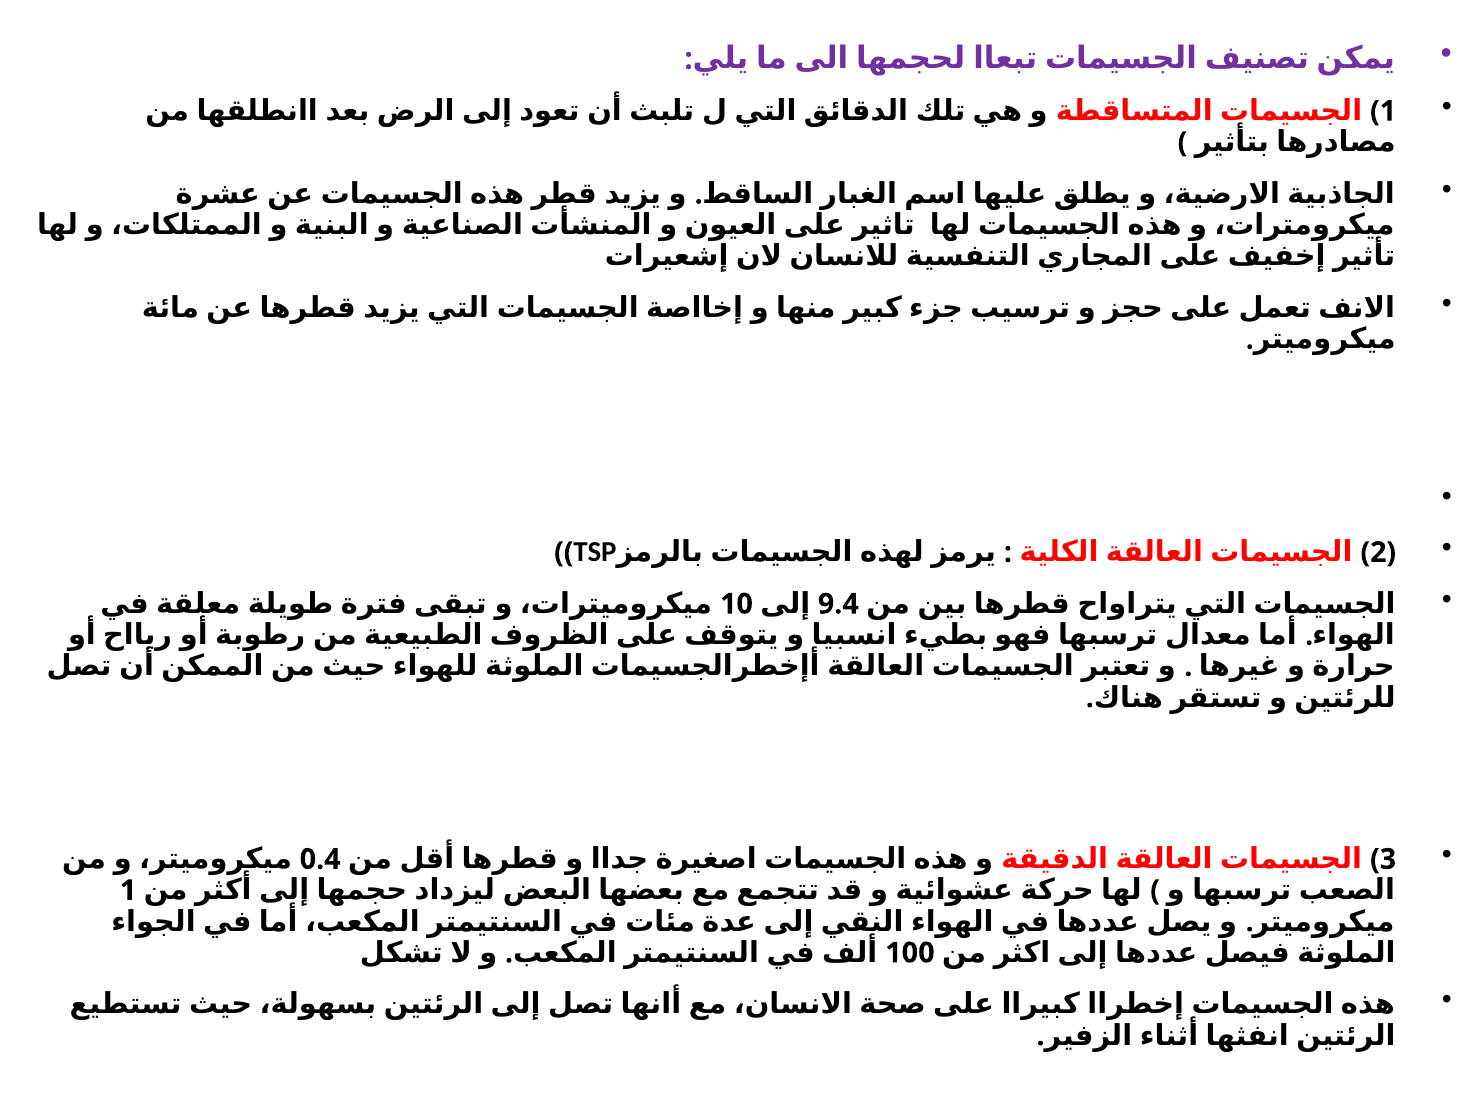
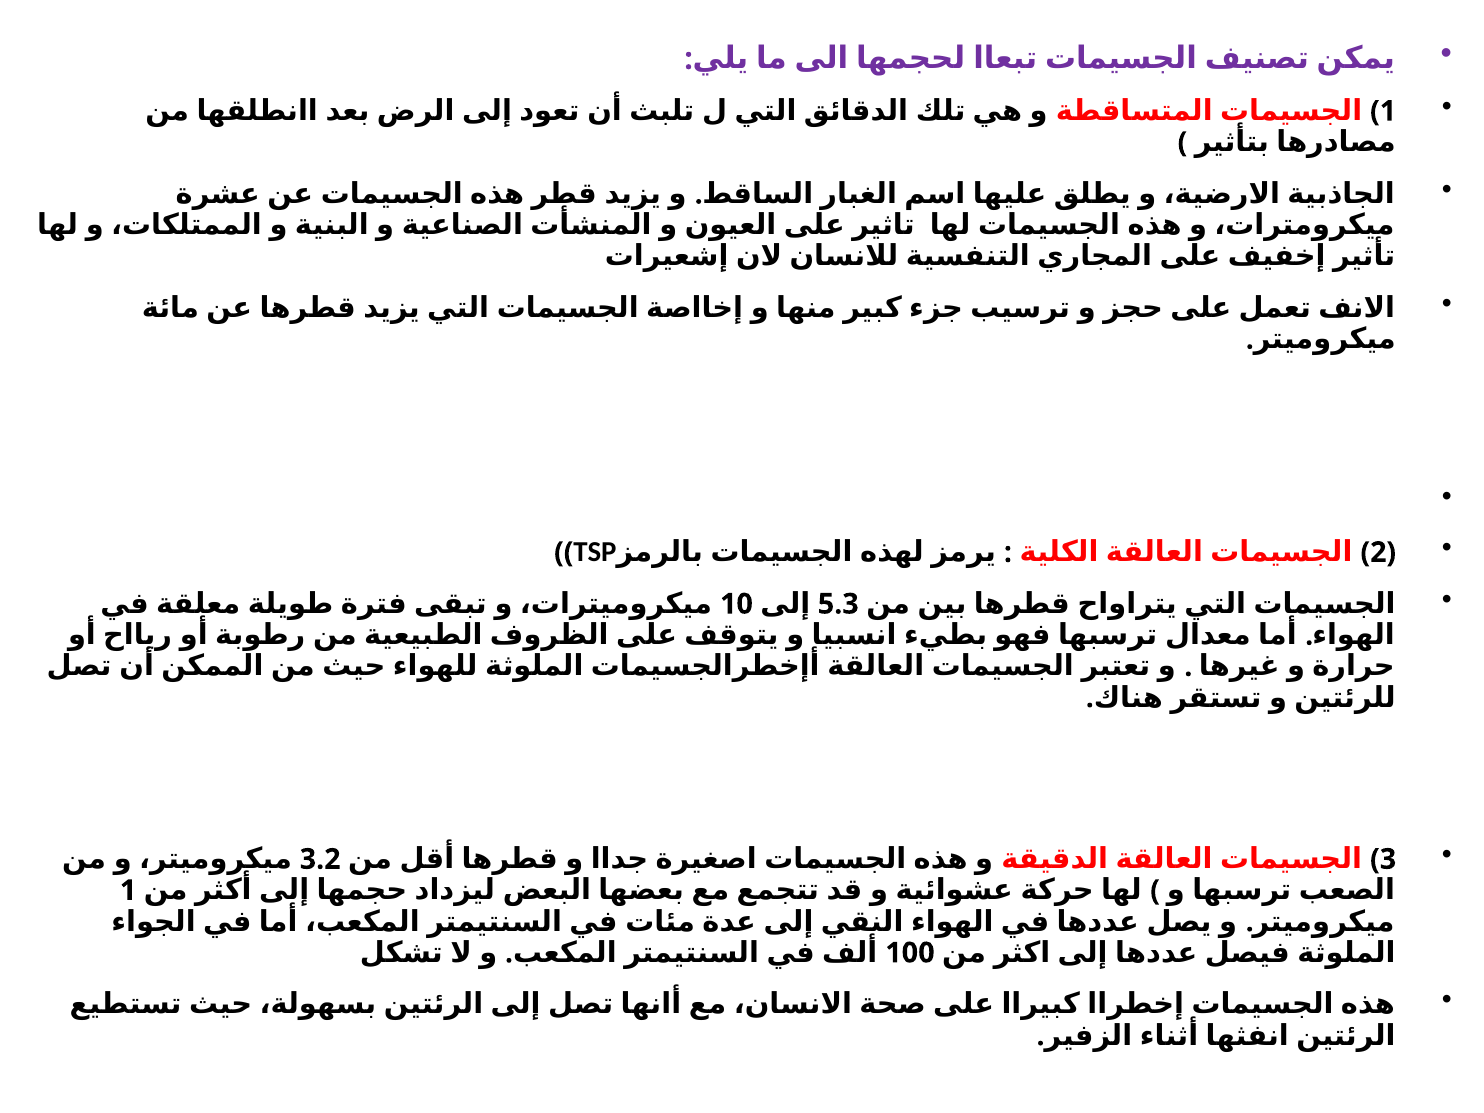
9.4: 9.4 -> 5.3
0.4: 0.4 -> 3.2
